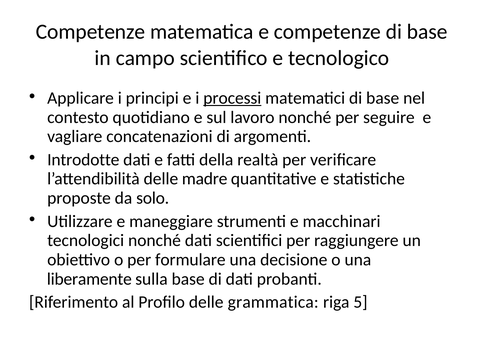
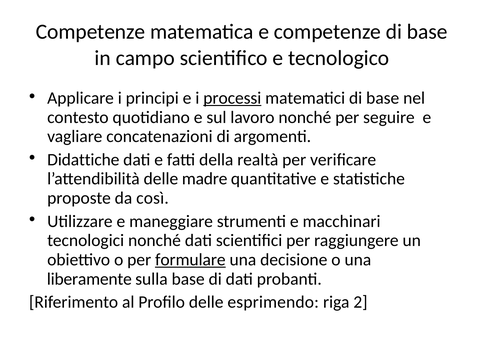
Introdotte: Introdotte -> Didattiche
solo: solo -> così
formulare underline: none -> present
grammatica: grammatica -> esprimendo
5: 5 -> 2
